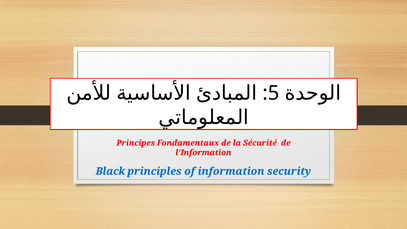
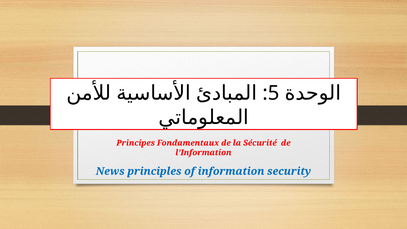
Black: Black -> News
